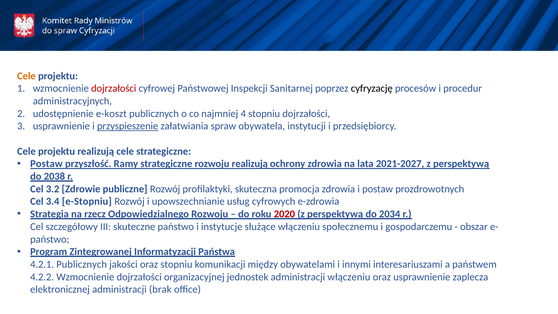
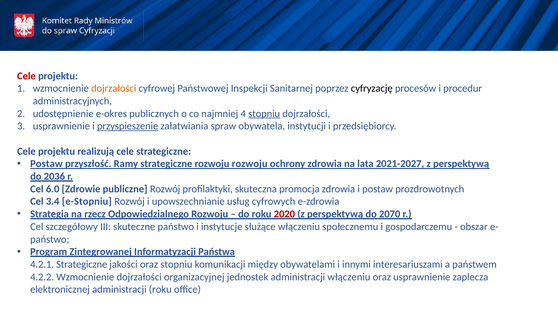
Cele at (26, 76) colour: orange -> red
dojrzałości at (114, 88) colour: red -> orange
e-koszt: e-koszt -> e-okres
stopniu at (264, 114) underline: none -> present
rozwoju realizują: realizują -> rozwoju
2038: 2038 -> 2036
3.2: 3.2 -> 6.0
2034: 2034 -> 2070
4.2.1 Publicznych: Publicznych -> Strategiczne
administracji brak: brak -> roku
